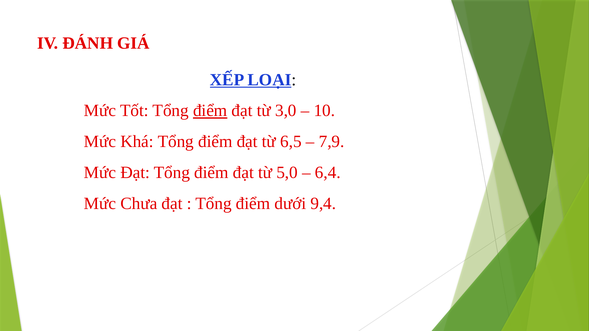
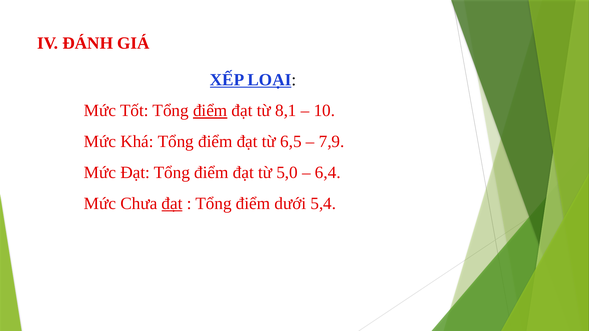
3,0: 3,0 -> 8,1
đạt at (172, 204) underline: none -> present
9,4: 9,4 -> 5,4
